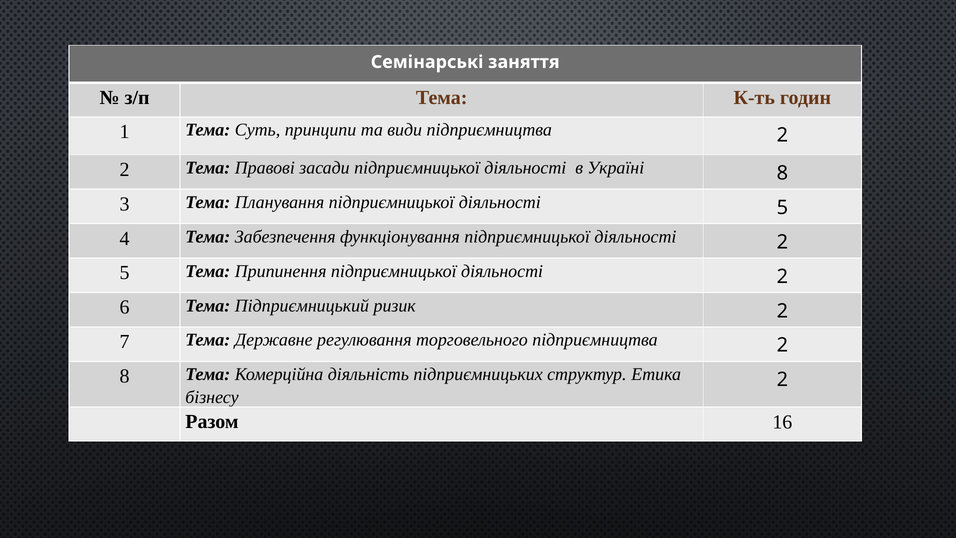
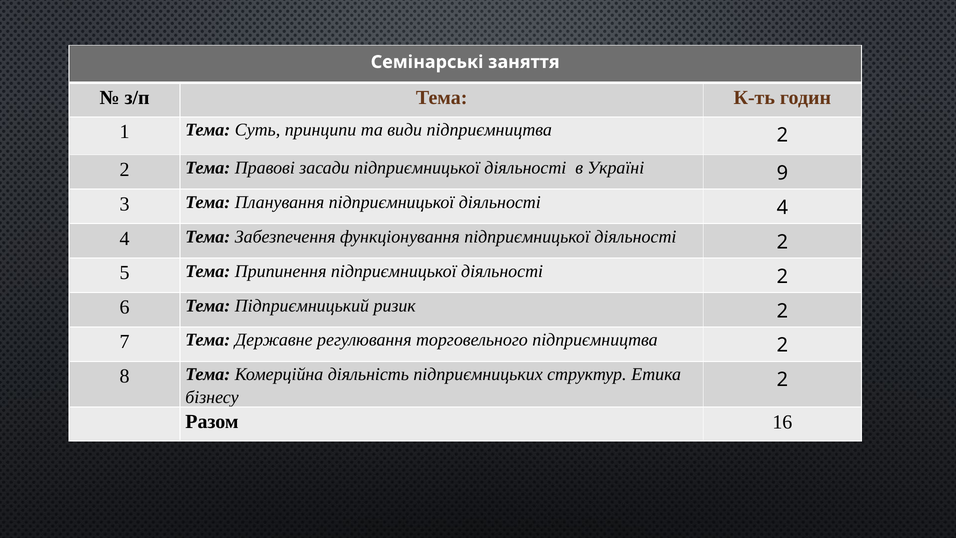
Україні 8: 8 -> 9
діяльності 5: 5 -> 4
